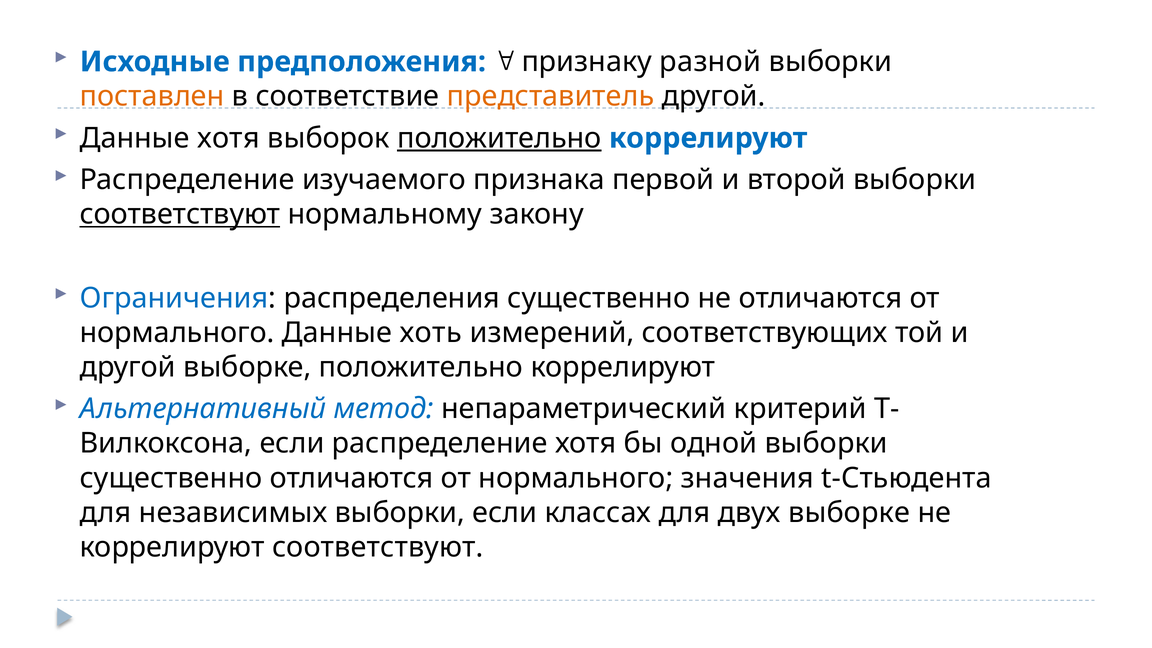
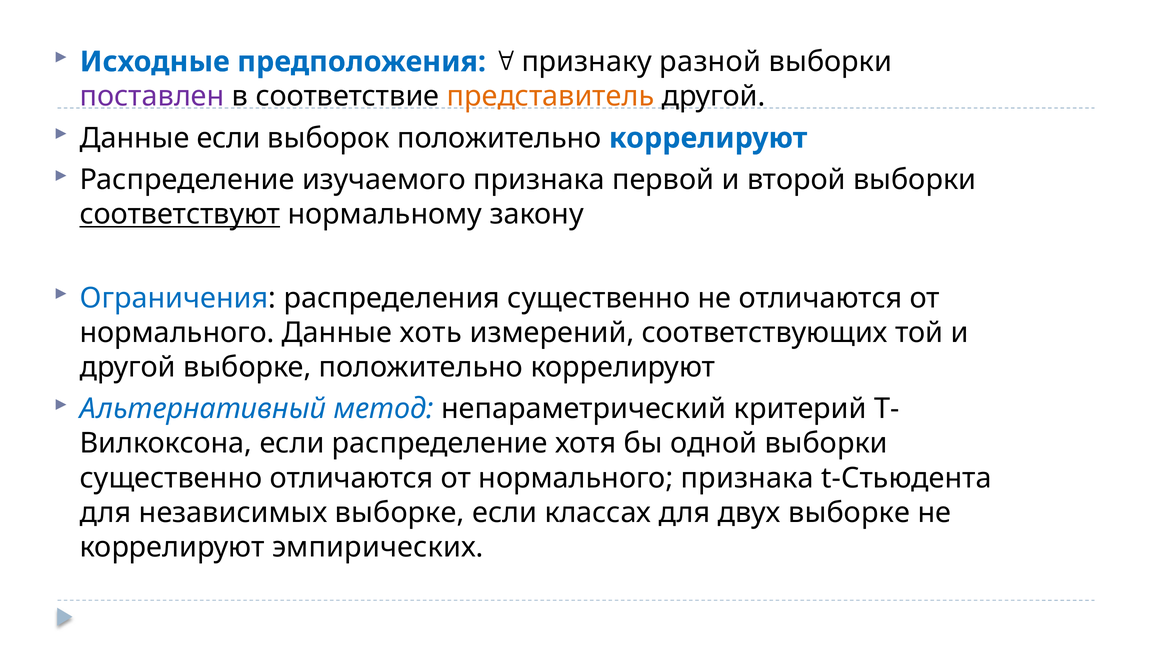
поставлен colour: orange -> purple
Данные хотя: хотя -> если
положительно at (499, 138) underline: present -> none
нормального значения: значения -> признака
независимых выборки: выборки -> выборке
коррелируют соответствуют: соответствуют -> эмпирических
